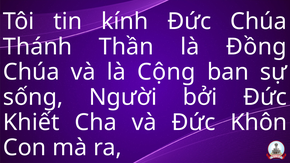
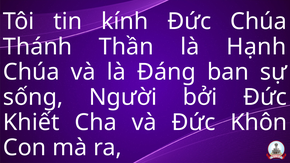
Đồng: Đồng -> Hạnh
Cộng: Cộng -> Đáng
